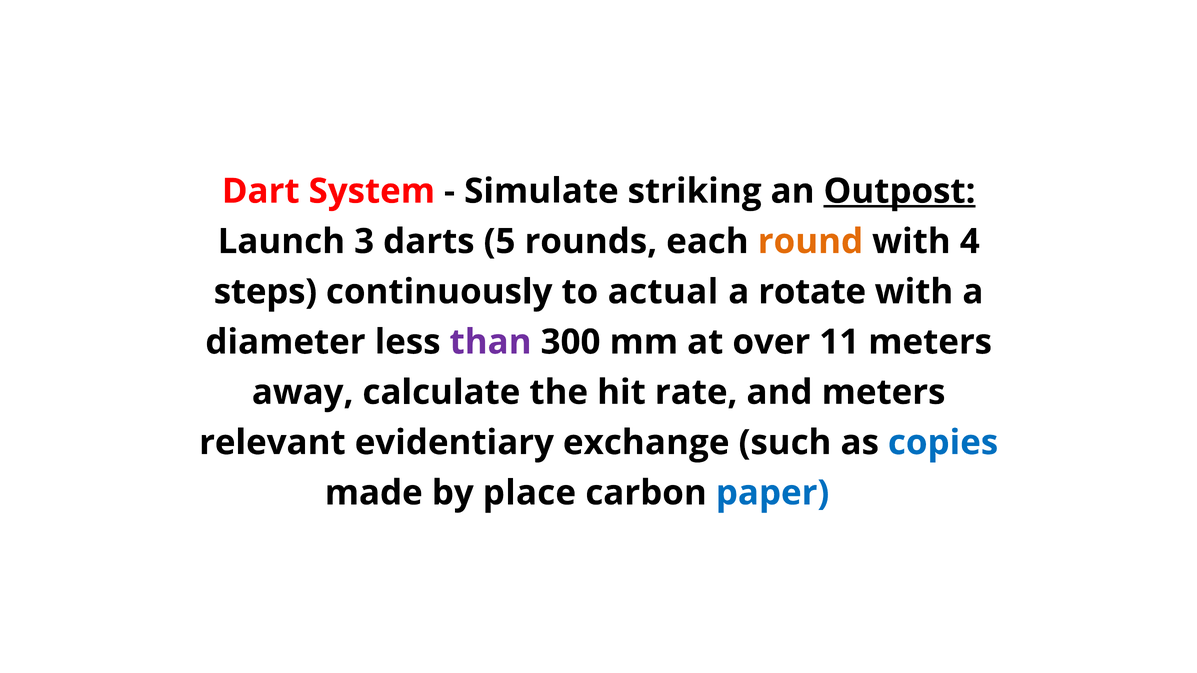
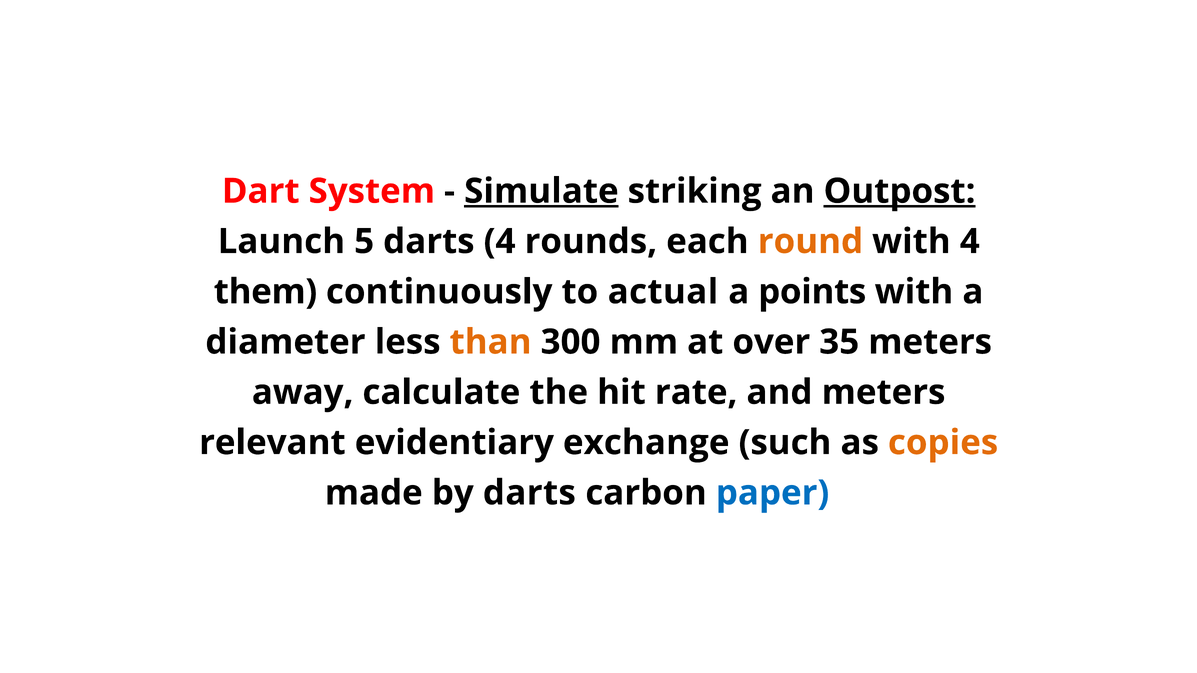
Simulate underline: none -> present
3: 3 -> 5
darts 5: 5 -> 4
steps: steps -> them
rotate: rotate -> points
than colour: purple -> orange
11: 11 -> 35
copies colour: blue -> orange
by place: place -> darts
